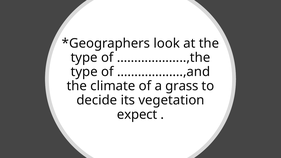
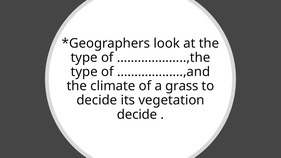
expect at (137, 115): expect -> decide
